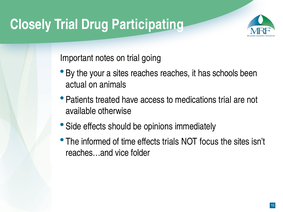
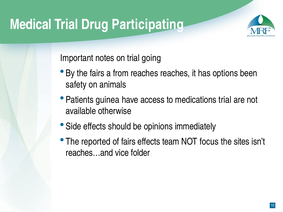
Closely: Closely -> Medical
the your: your -> fairs
a sites: sites -> from
schools: schools -> options
actual: actual -> safety
treated: treated -> guinea
informed: informed -> reported
of time: time -> fairs
trials: trials -> team
